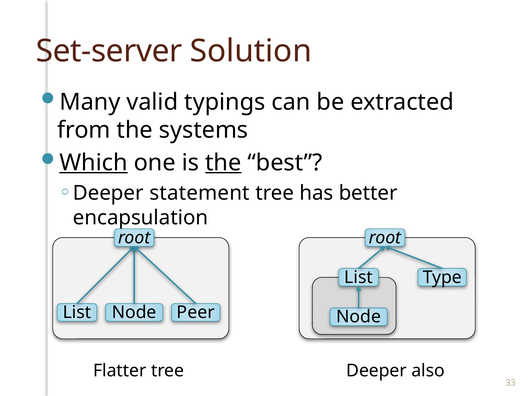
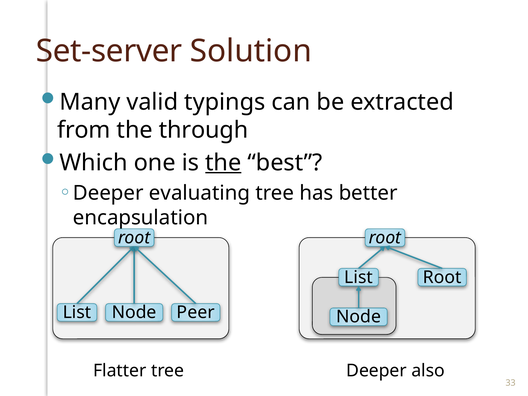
systems: systems -> through
Which underline: present -> none
statement: statement -> evaluating
Type at (442, 277): Type -> Root
